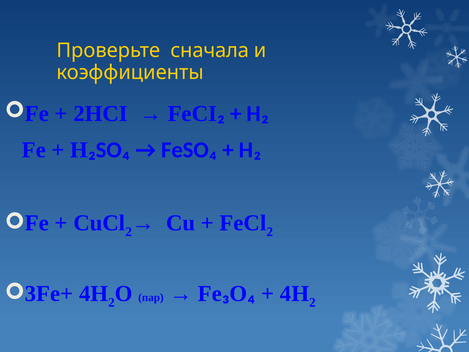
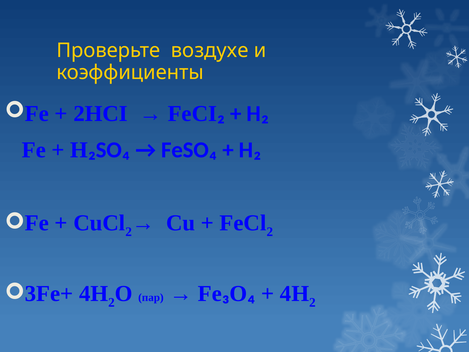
сначала: сначала -> воздухе
